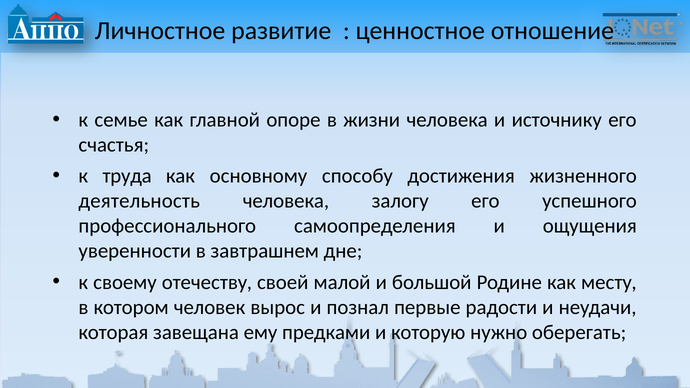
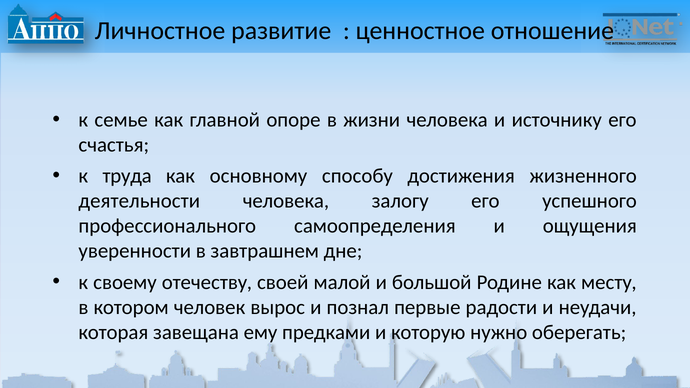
деятельность: деятельность -> деятельности
